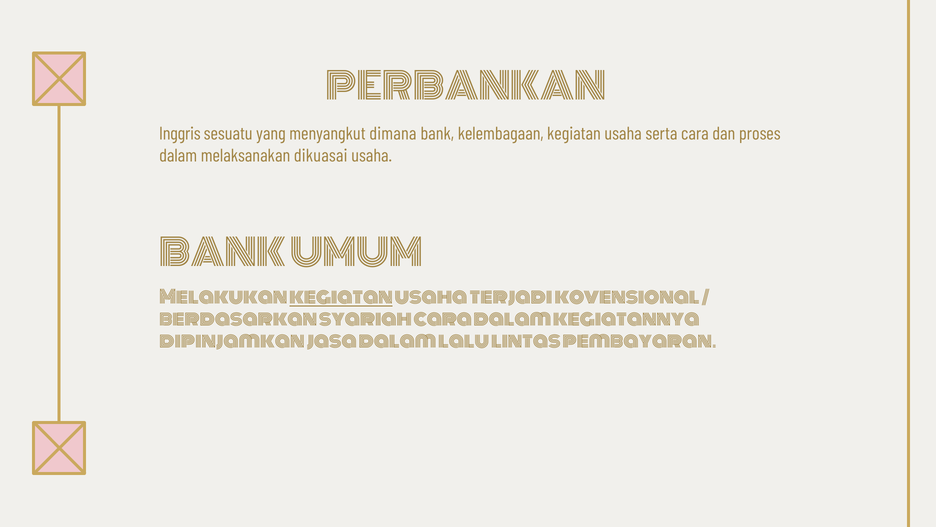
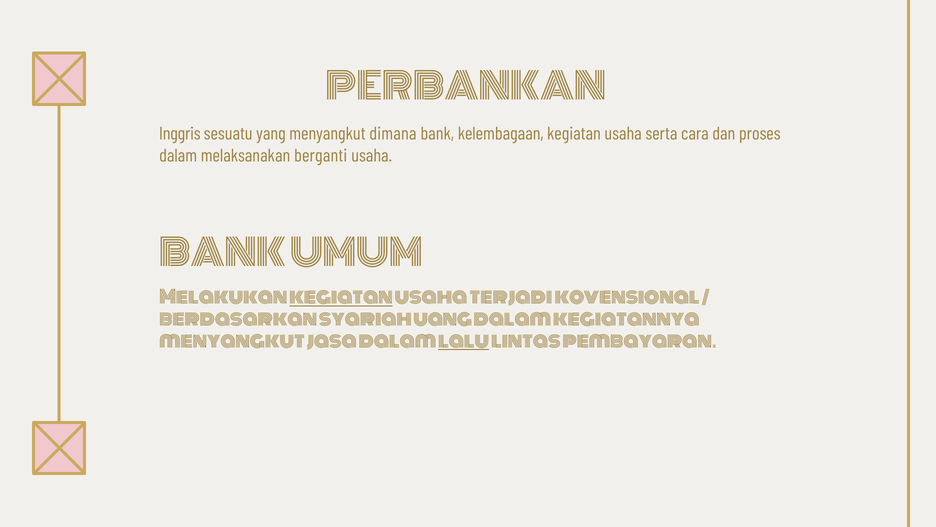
dikuasai: dikuasai -> berganti
syariah cara: cara -> uang
dipinjamkan at (232, 341): dipinjamkan -> menyangkut
lalu underline: none -> present
